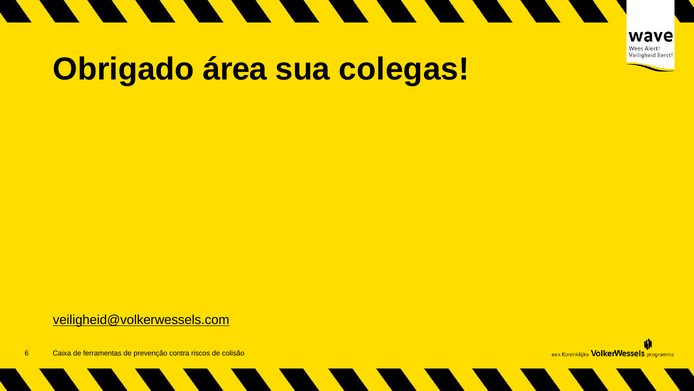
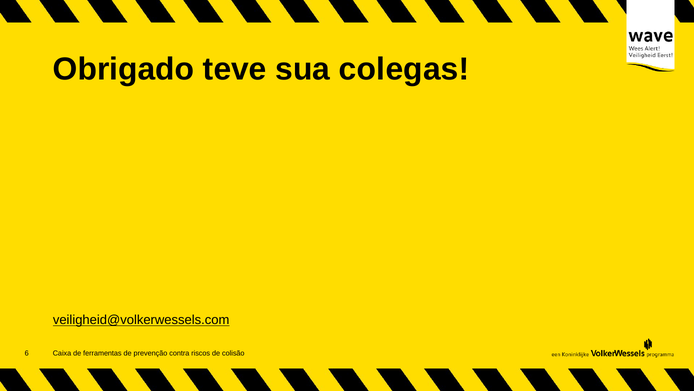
área: área -> teve
